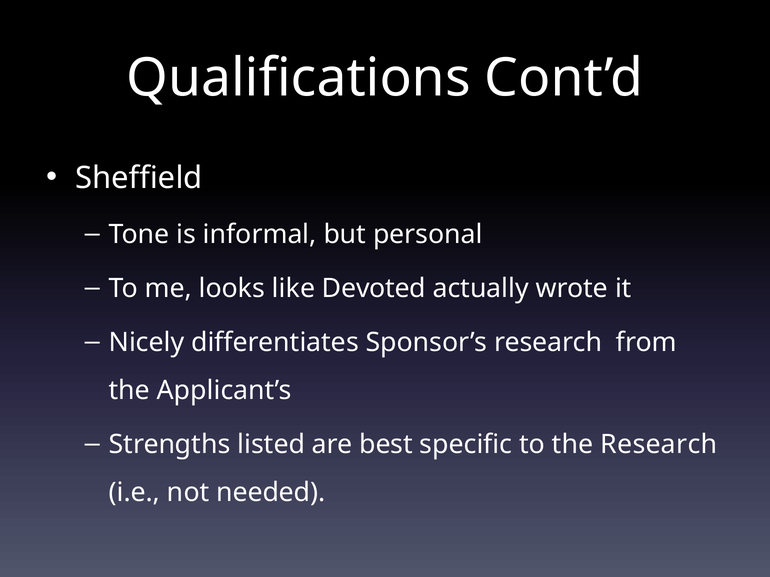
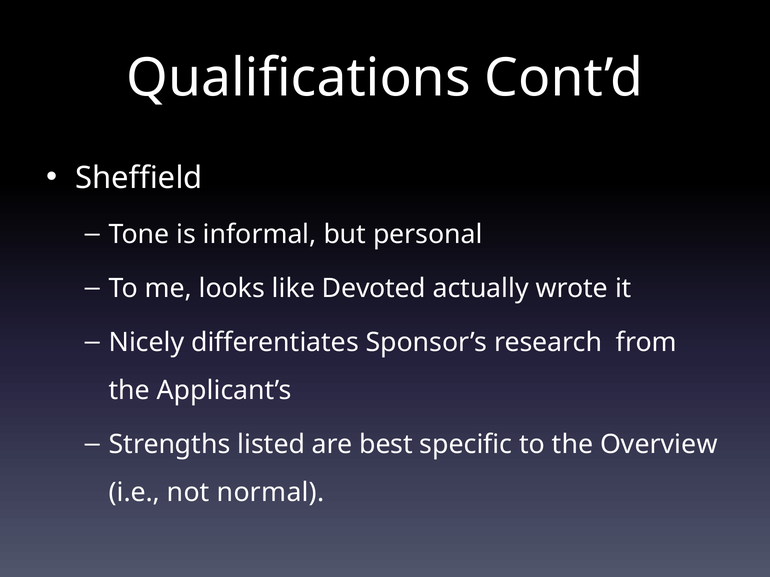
the Research: Research -> Overview
needed: needed -> normal
